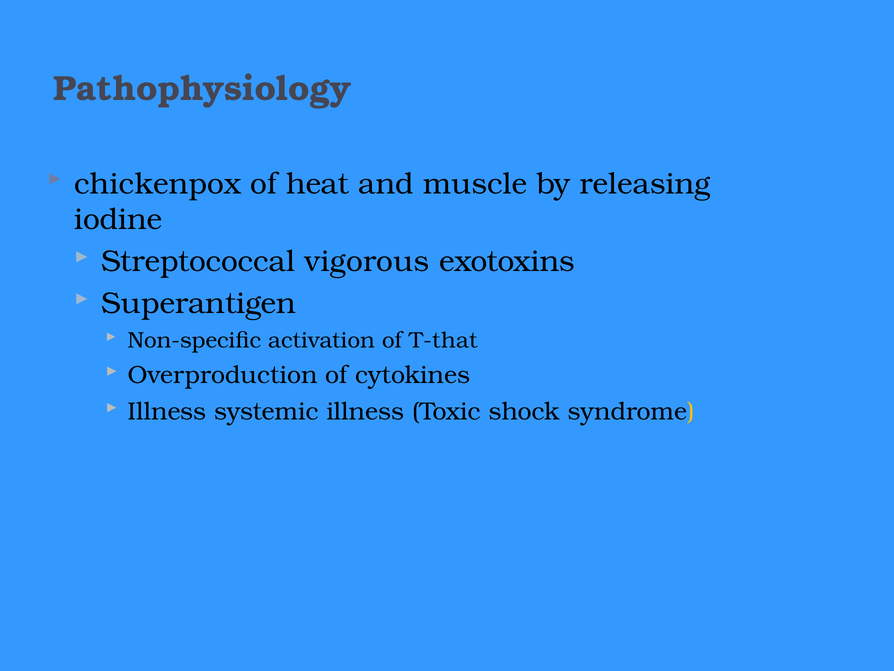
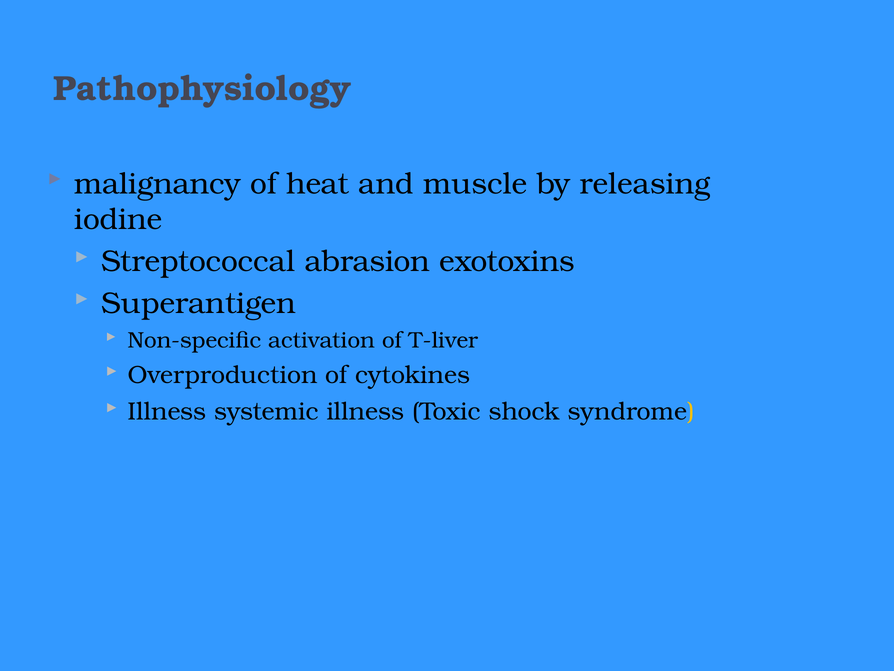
chickenpox: chickenpox -> malignancy
vigorous: vigorous -> abrasion
T-that: T-that -> T-liver
